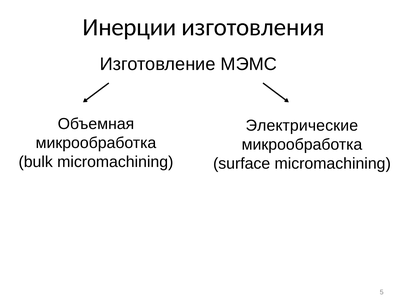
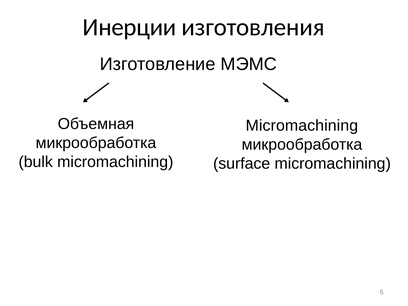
Электрические at (302, 126): Электрические -> Micromachining
